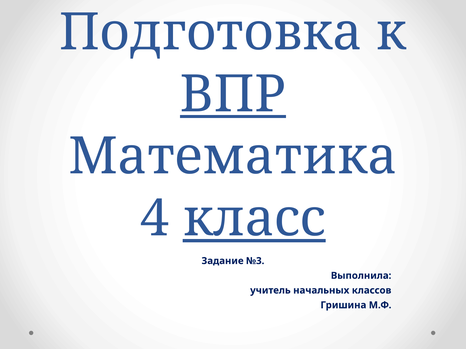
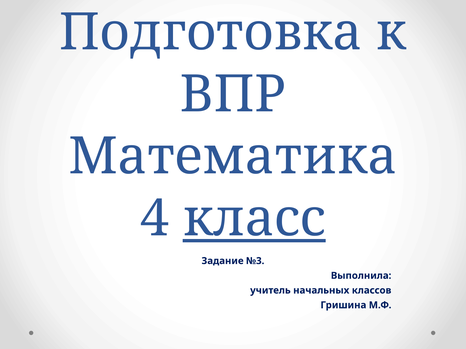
ВПР underline: present -> none
